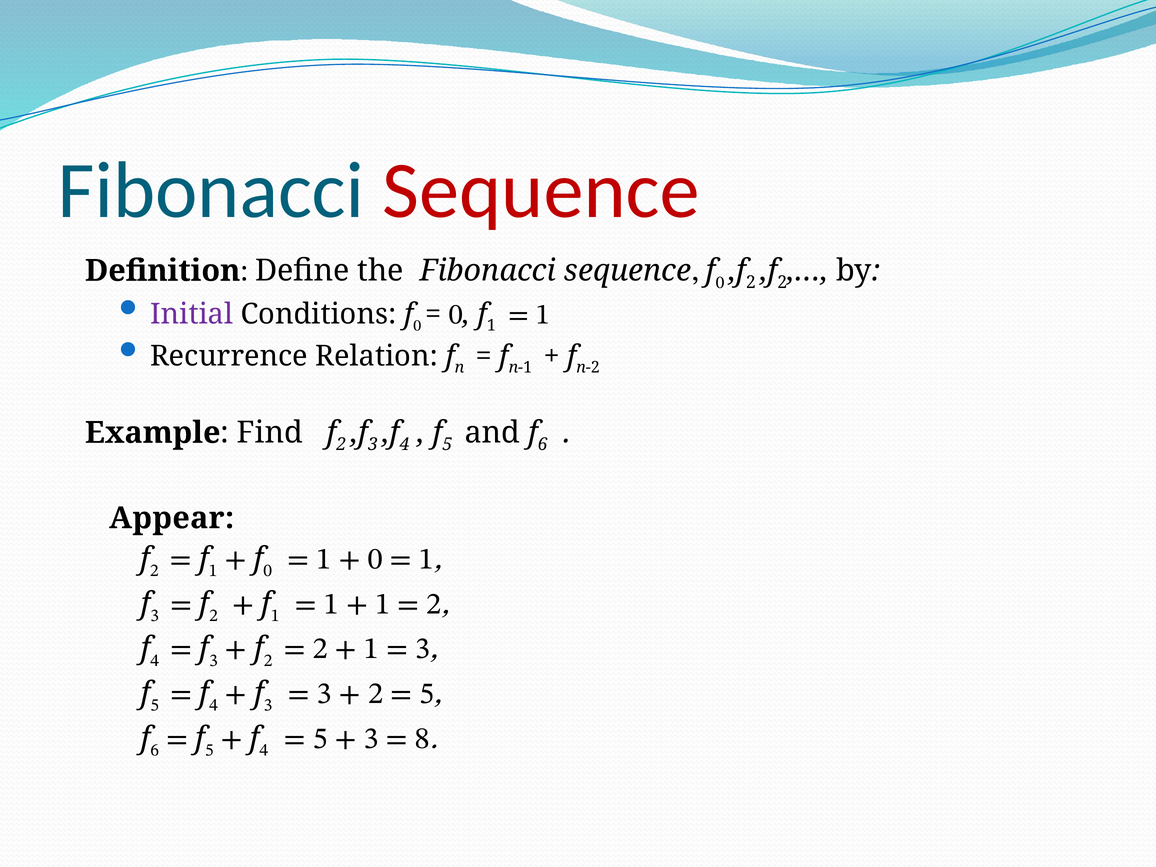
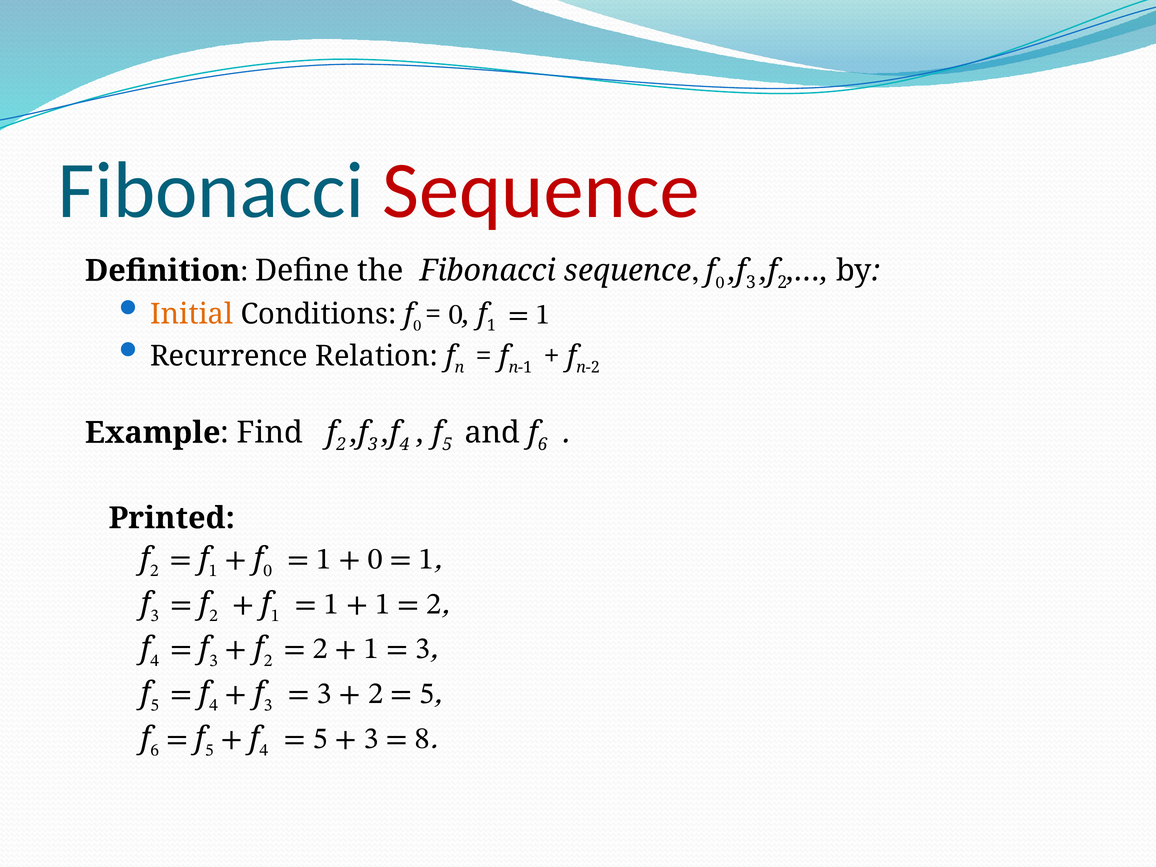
2 at (751, 283): 2 -> 3
Initial colour: purple -> orange
Appear: Appear -> Printed
